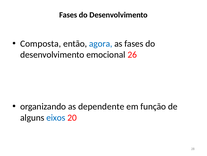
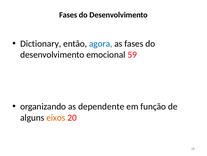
Composta: Composta -> Dictionary
26: 26 -> 59
eixos colour: blue -> orange
